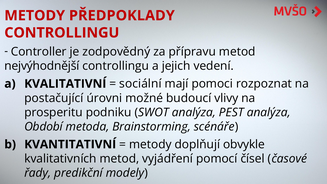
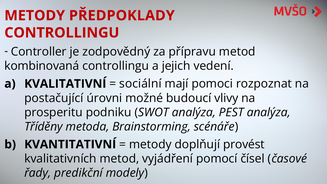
nejvýhodnější: nejvýhodnější -> kombinovaná
Období: Období -> Tříděny
obvykle: obvykle -> provést
